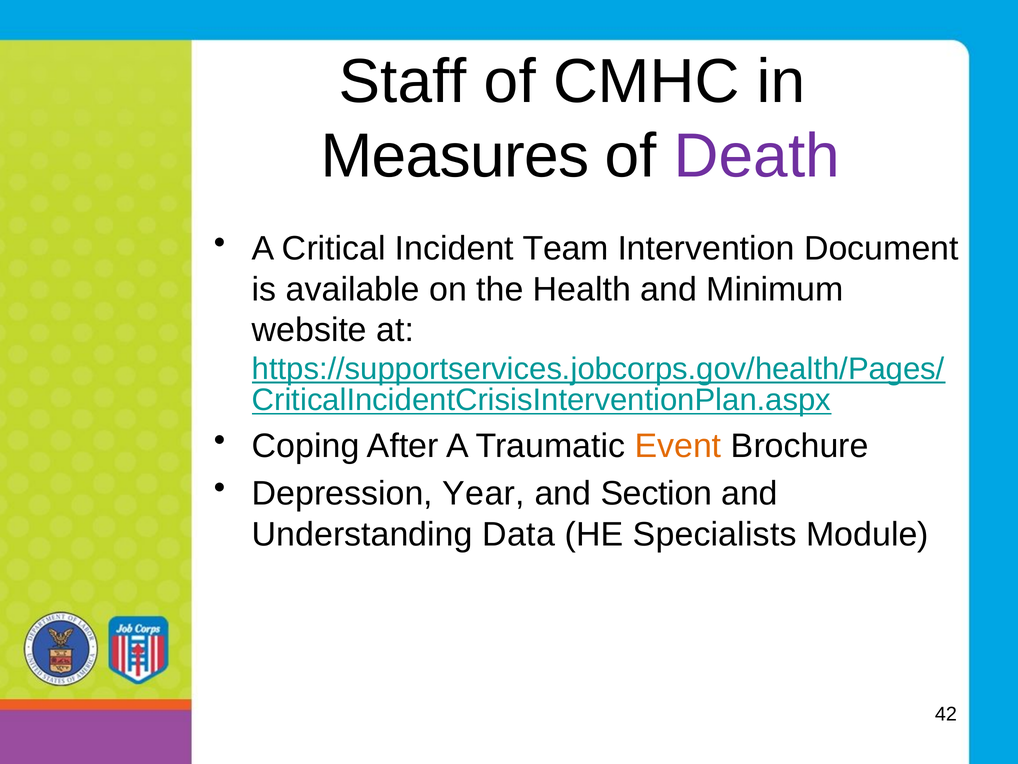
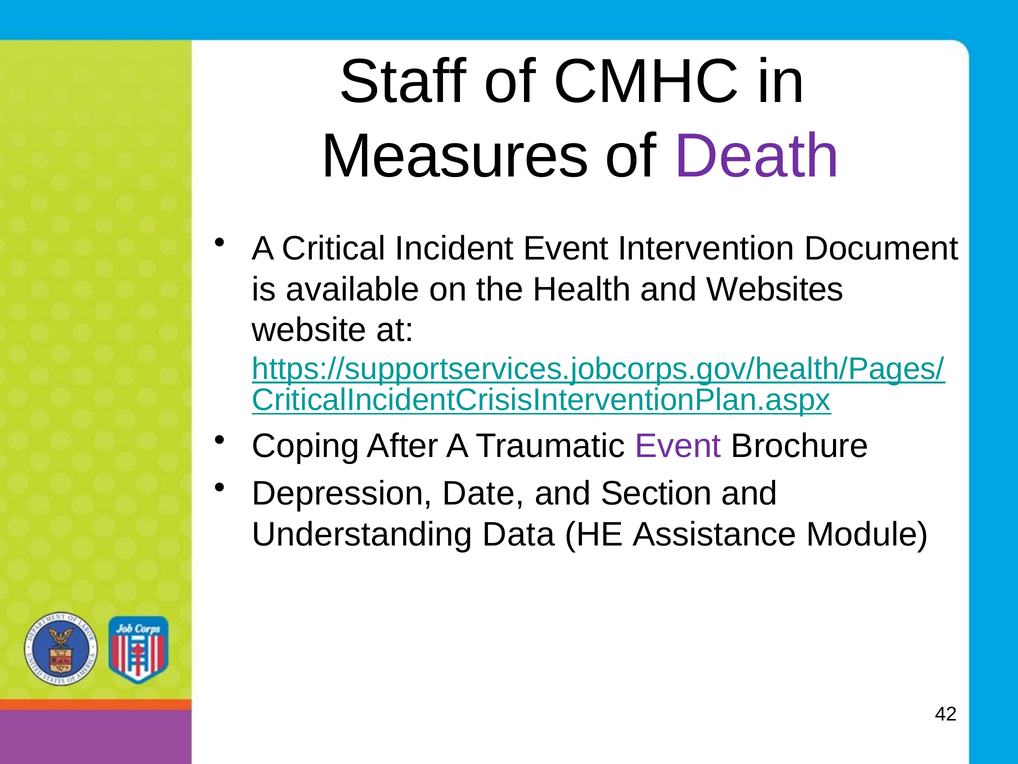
Incident Team: Team -> Event
Minimum: Minimum -> Websites
Event at (678, 446) colour: orange -> purple
Year: Year -> Date
Specialists: Specialists -> Assistance
